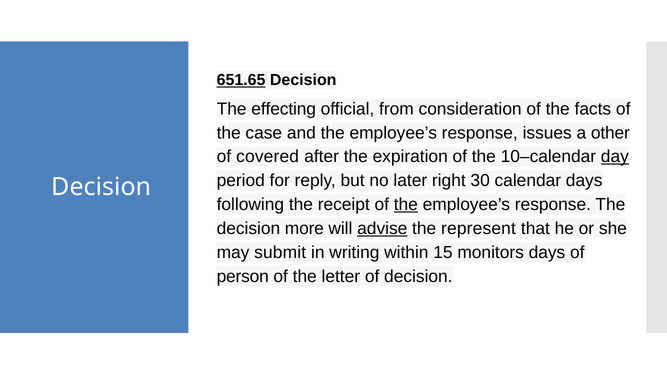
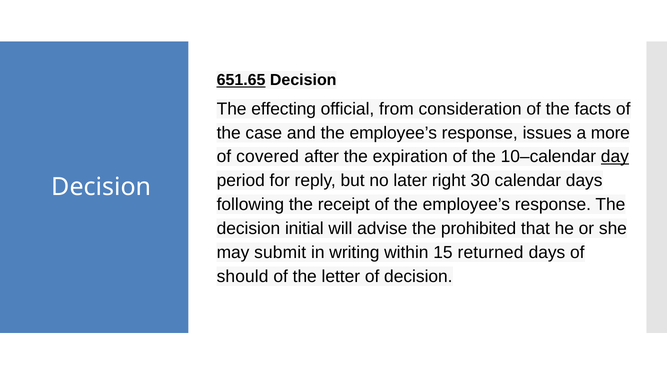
other: other -> more
the at (406, 205) underline: present -> none
more: more -> initial
advise underline: present -> none
represent: represent -> prohibited
monitors: monitors -> returned
person: person -> should
